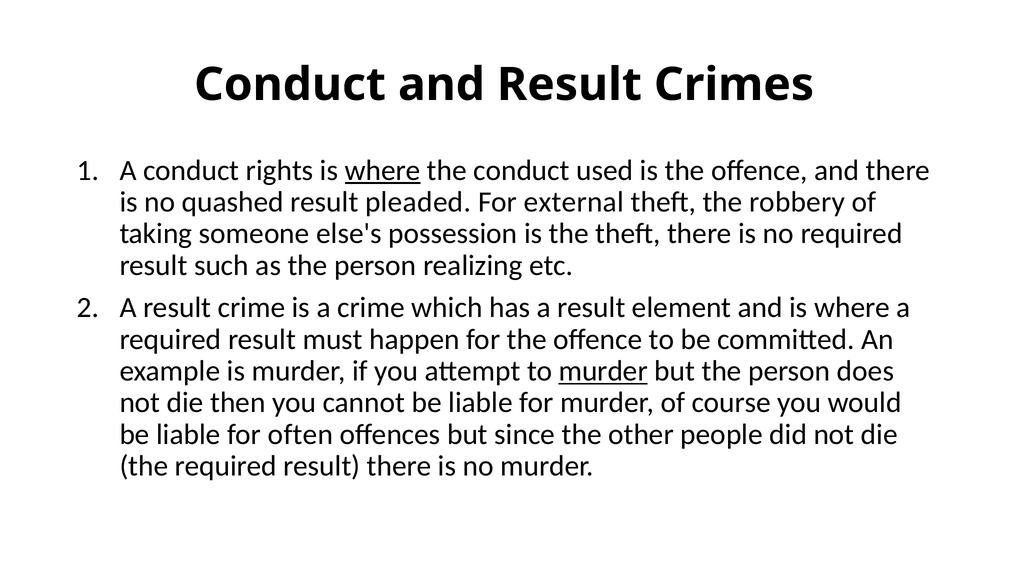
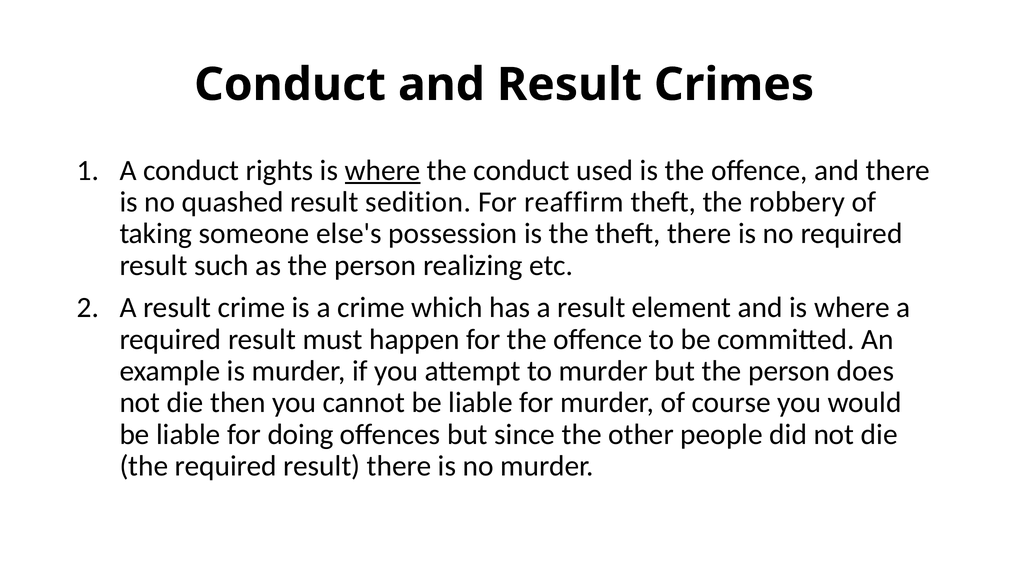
pleaded: pleaded -> sedition
external: external -> reaffirm
murder at (603, 371) underline: present -> none
often: often -> doing
